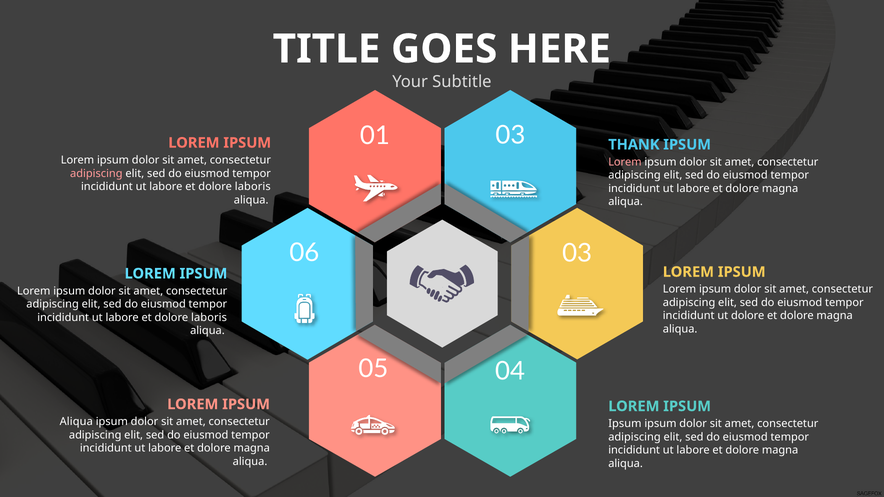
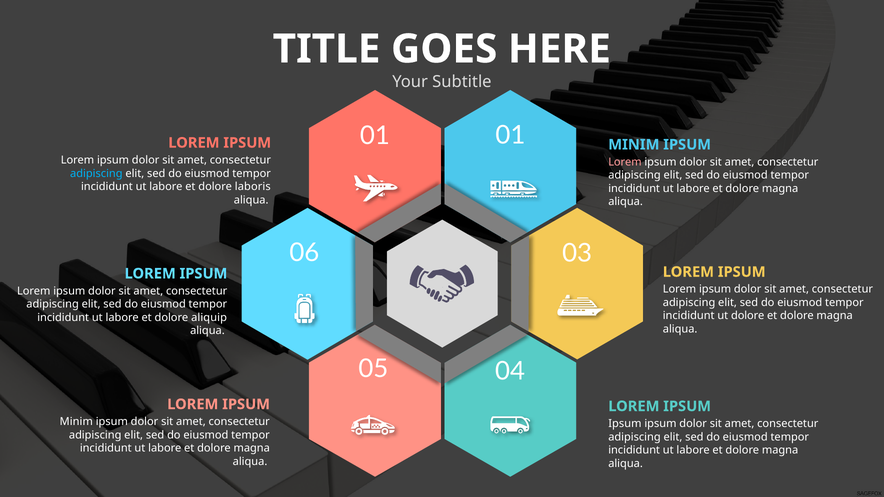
01 03: 03 -> 01
THANK at (634, 145): THANK -> MINIM
adipiscing at (96, 174) colour: pink -> light blue
laboris at (209, 318): laboris -> aliquip
Aliqua at (76, 422): Aliqua -> Minim
